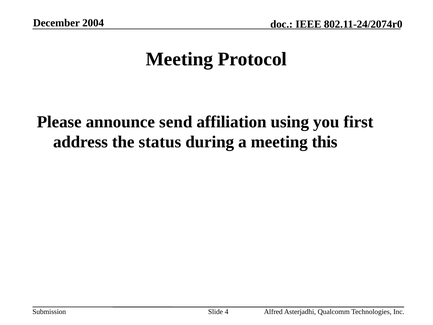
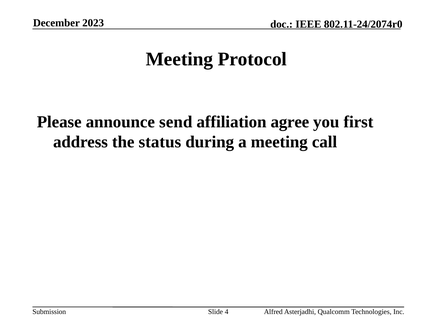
2004: 2004 -> 2023
using: using -> agree
this: this -> call
